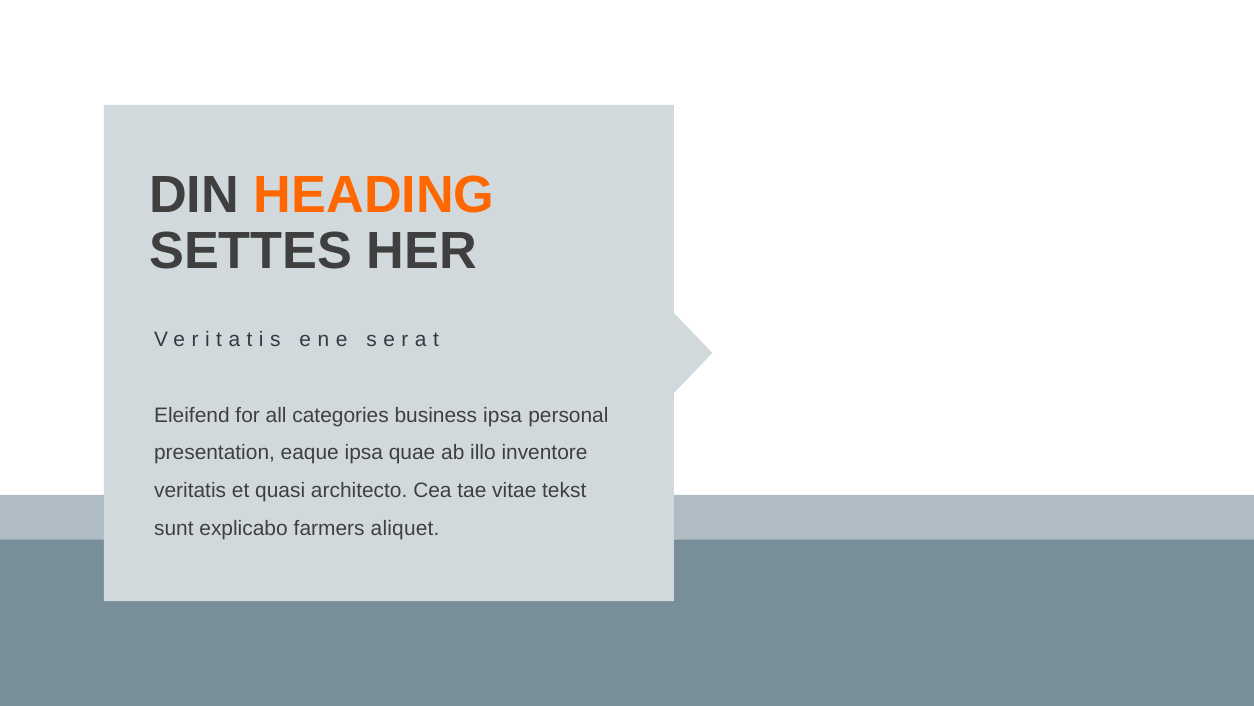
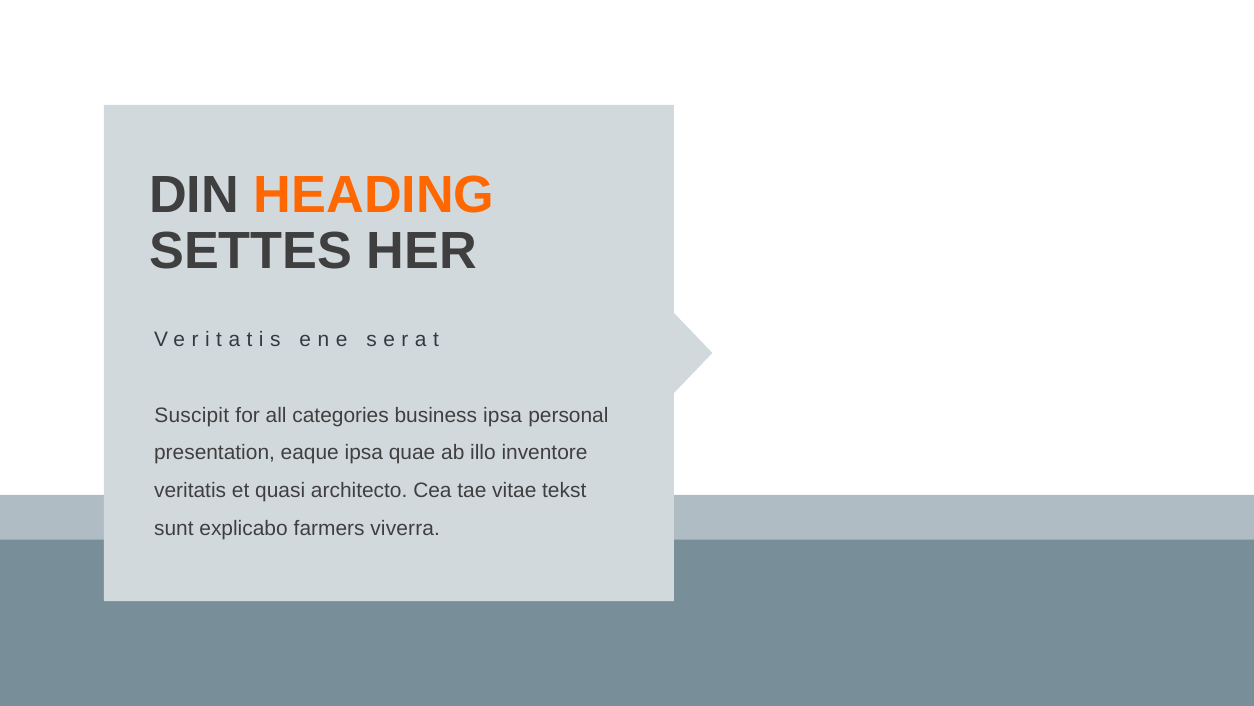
Eleifend: Eleifend -> Suscipit
aliquet: aliquet -> viverra
